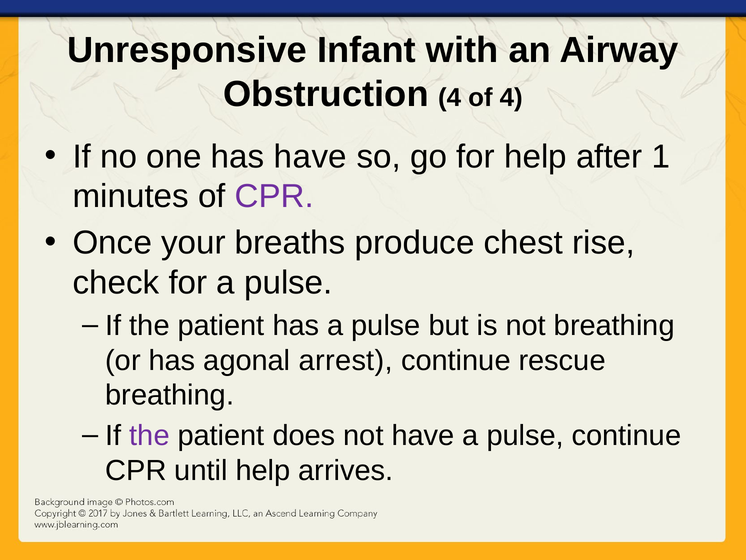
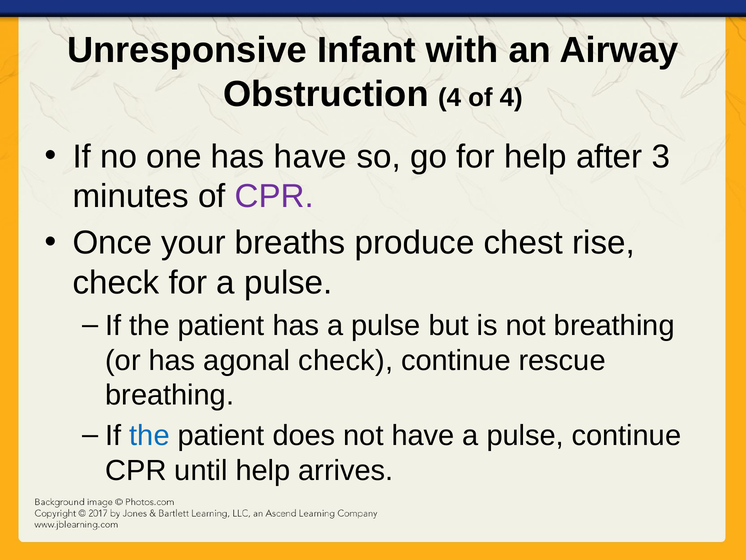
1: 1 -> 3
agonal arrest: arrest -> check
the at (150, 435) colour: purple -> blue
